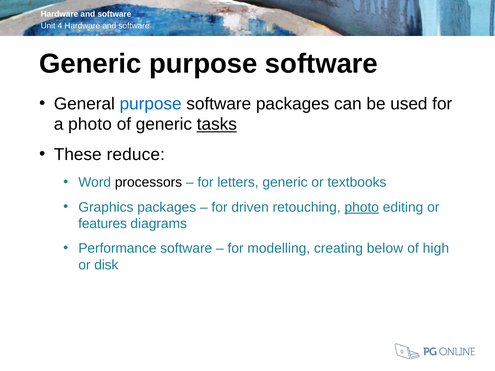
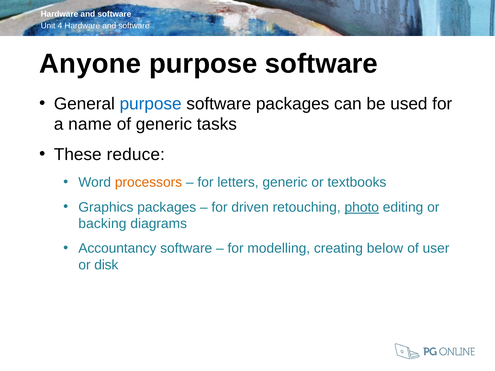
Generic at (90, 64): Generic -> Anyone
a photo: photo -> name
tasks underline: present -> none
processors colour: black -> orange
features: features -> backing
Performance: Performance -> Accountancy
high: high -> user
